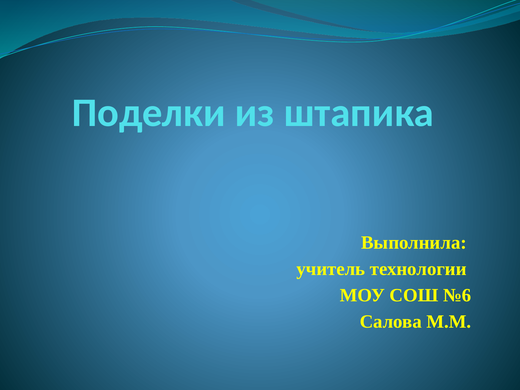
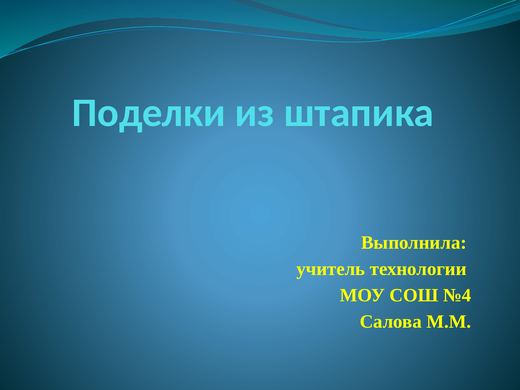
№6: №6 -> №4
